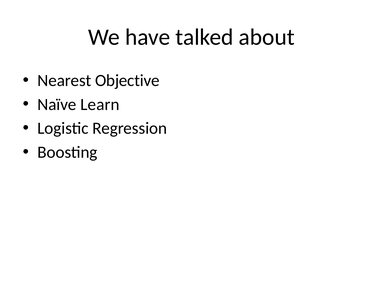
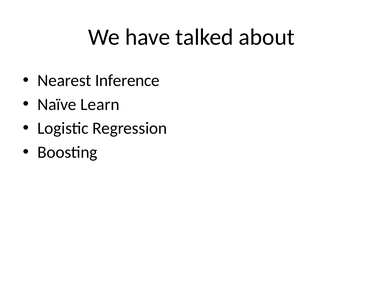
Objective: Objective -> Inference
